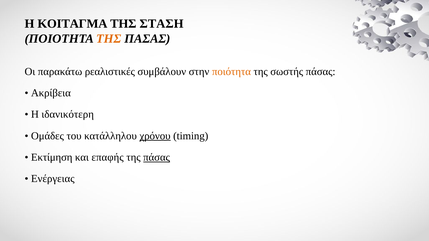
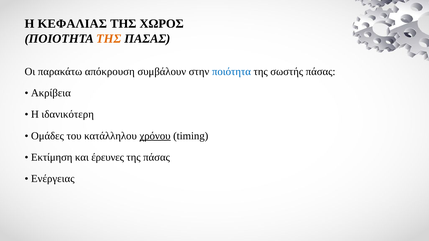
ΚΟΙΤΑΓΜΑ: ΚΟΙΤΑΓΜΑ -> ΚΕΦΑΛΙΑΣ
ΣΤΑΣΗ: ΣΤΑΣΗ -> ΧΩΡΟΣ
ρεαλιστικές: ρεαλιστικές -> απόκρουση
ποιότητα colour: orange -> blue
επαφής: επαφής -> έρευνες
πάσας at (157, 157) underline: present -> none
